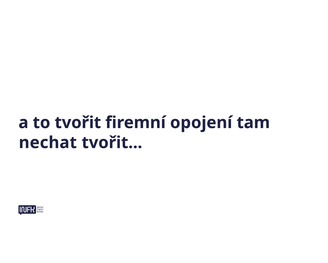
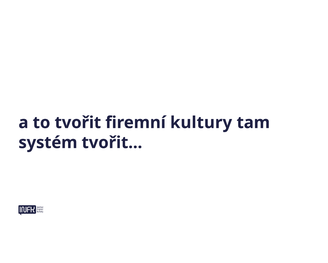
opojení: opojení -> kultury
nechat: nechat -> systém
